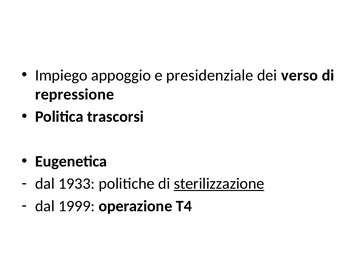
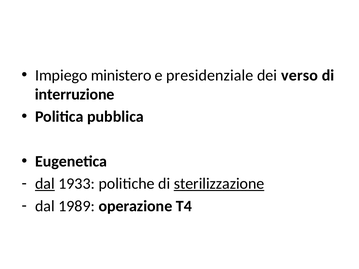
appoggio: appoggio -> ministero
repressione: repressione -> interruzione
trascorsi: trascorsi -> pubblica
dal at (45, 184) underline: none -> present
1999: 1999 -> 1989
